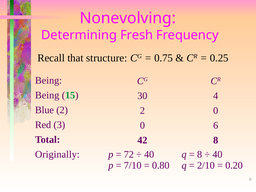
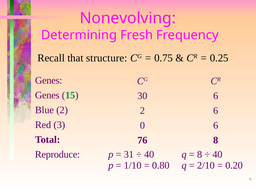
Being at (49, 80): Being -> Genes
Being at (47, 95): Being -> Genes
30 4: 4 -> 6
2 0: 0 -> 6
42: 42 -> 76
Originally: Originally -> Reproduce
72: 72 -> 31
7/10: 7/10 -> 1/10
